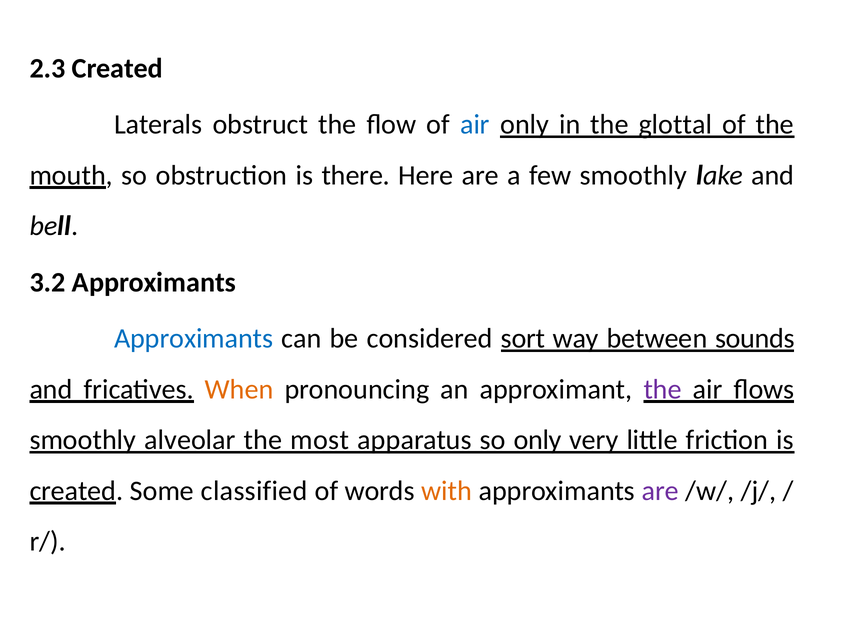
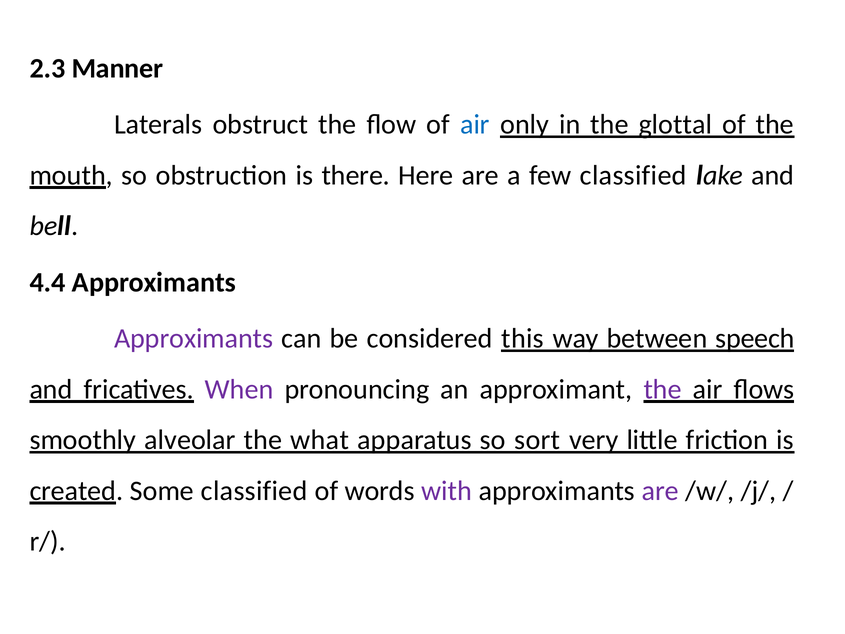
2.3 Created: Created -> Manner
few smoothly: smoothly -> classified
3.2: 3.2 -> 4.4
Approximants at (194, 339) colour: blue -> purple
sort: sort -> this
sounds: sounds -> speech
When colour: orange -> purple
most: most -> what
so only: only -> sort
with colour: orange -> purple
